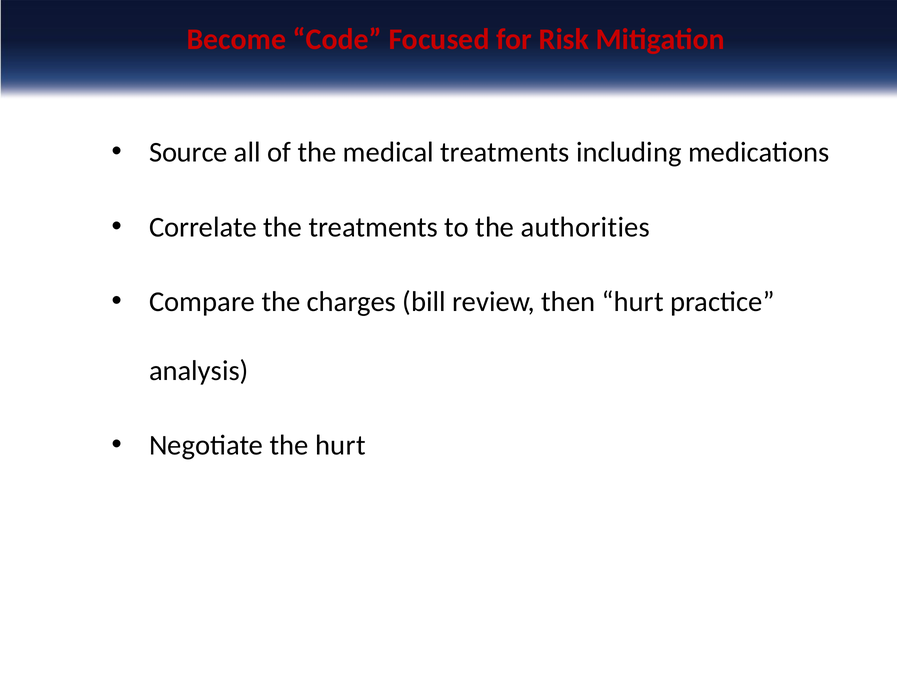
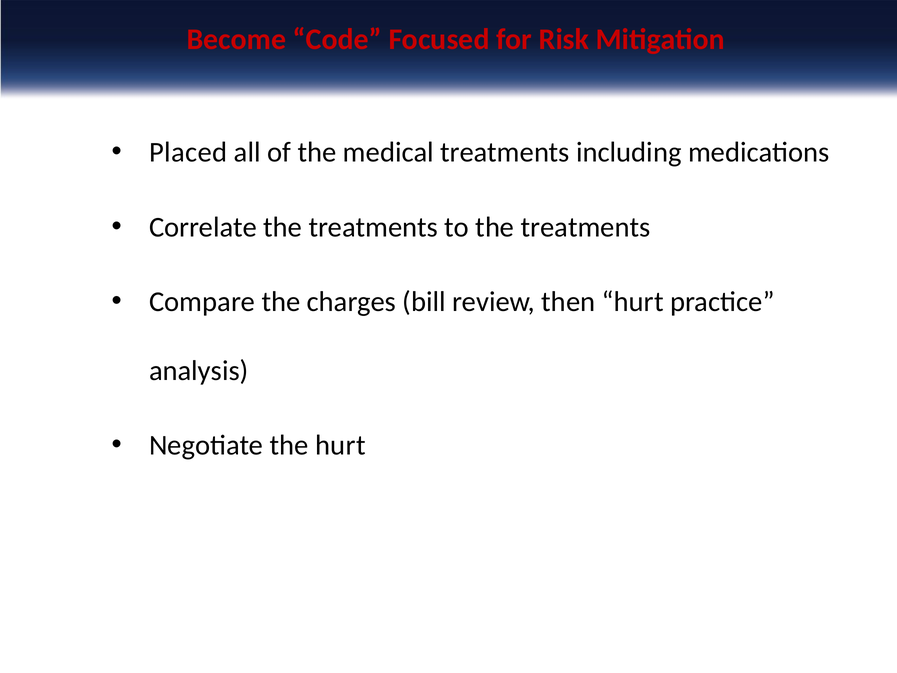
Source: Source -> Placed
to the authorities: authorities -> treatments
